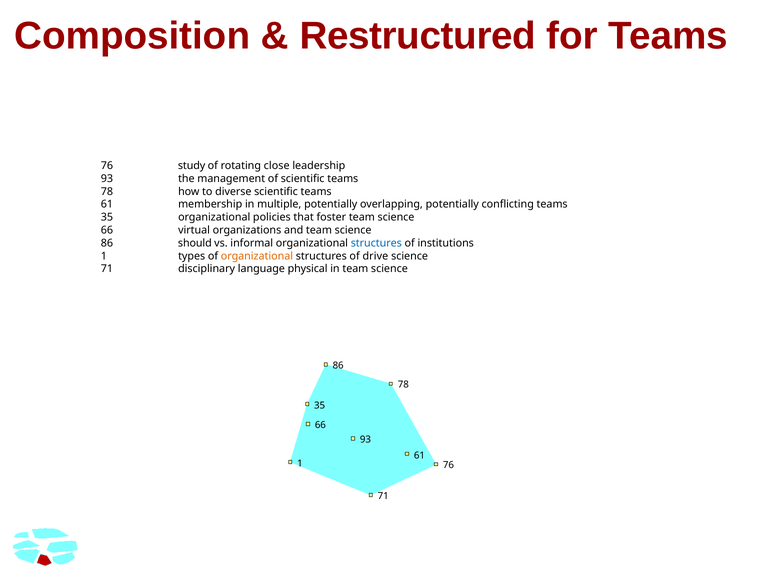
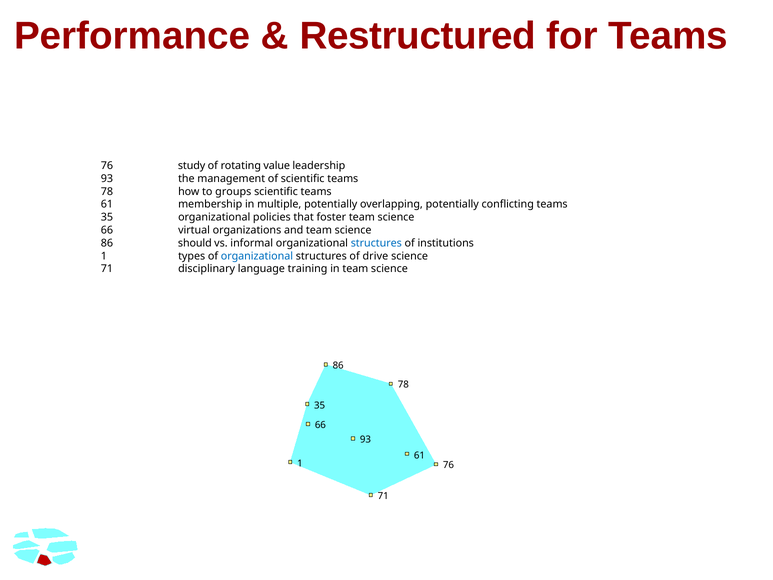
Composition: Composition -> Performance
close: close -> value
diverse: diverse -> groups
organizational at (257, 256) colour: orange -> blue
physical: physical -> training
